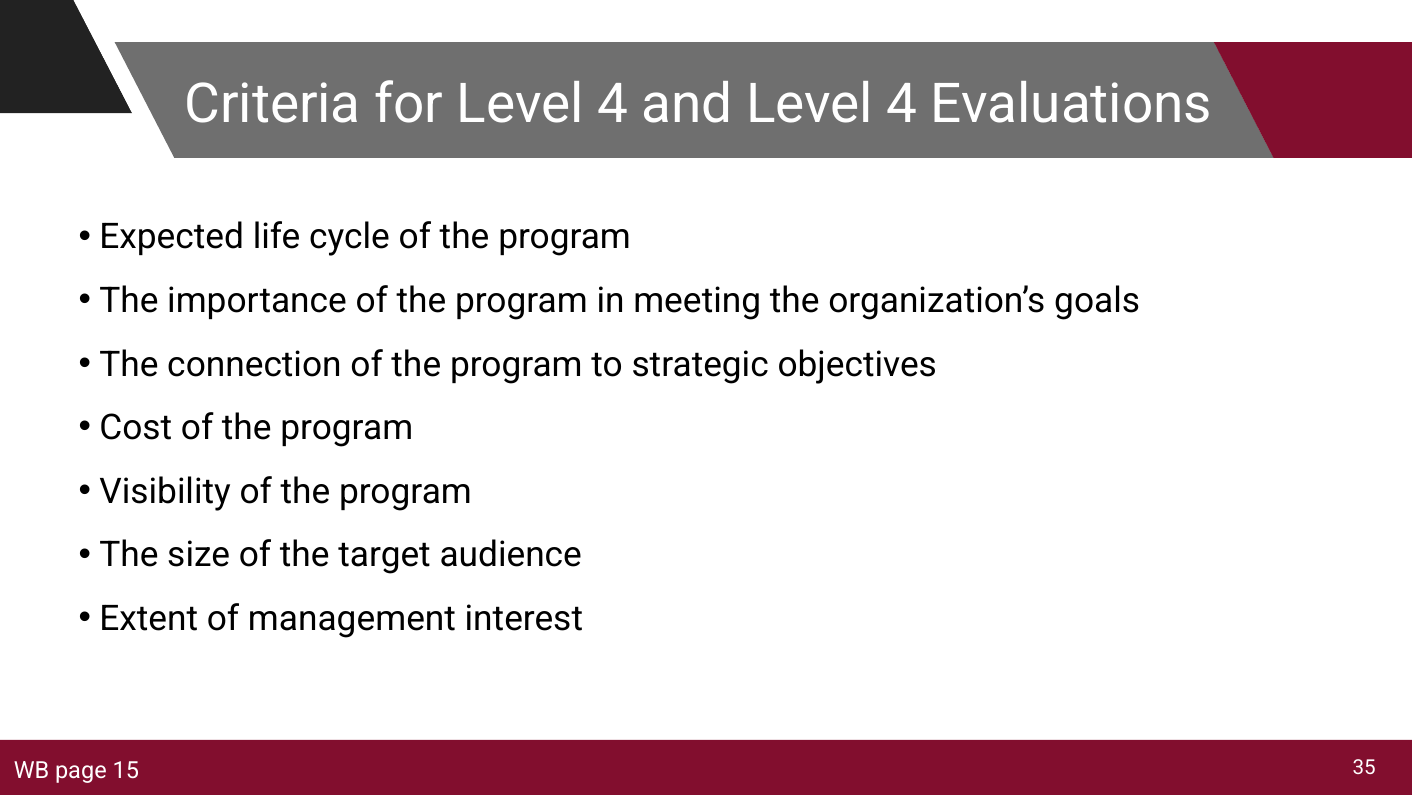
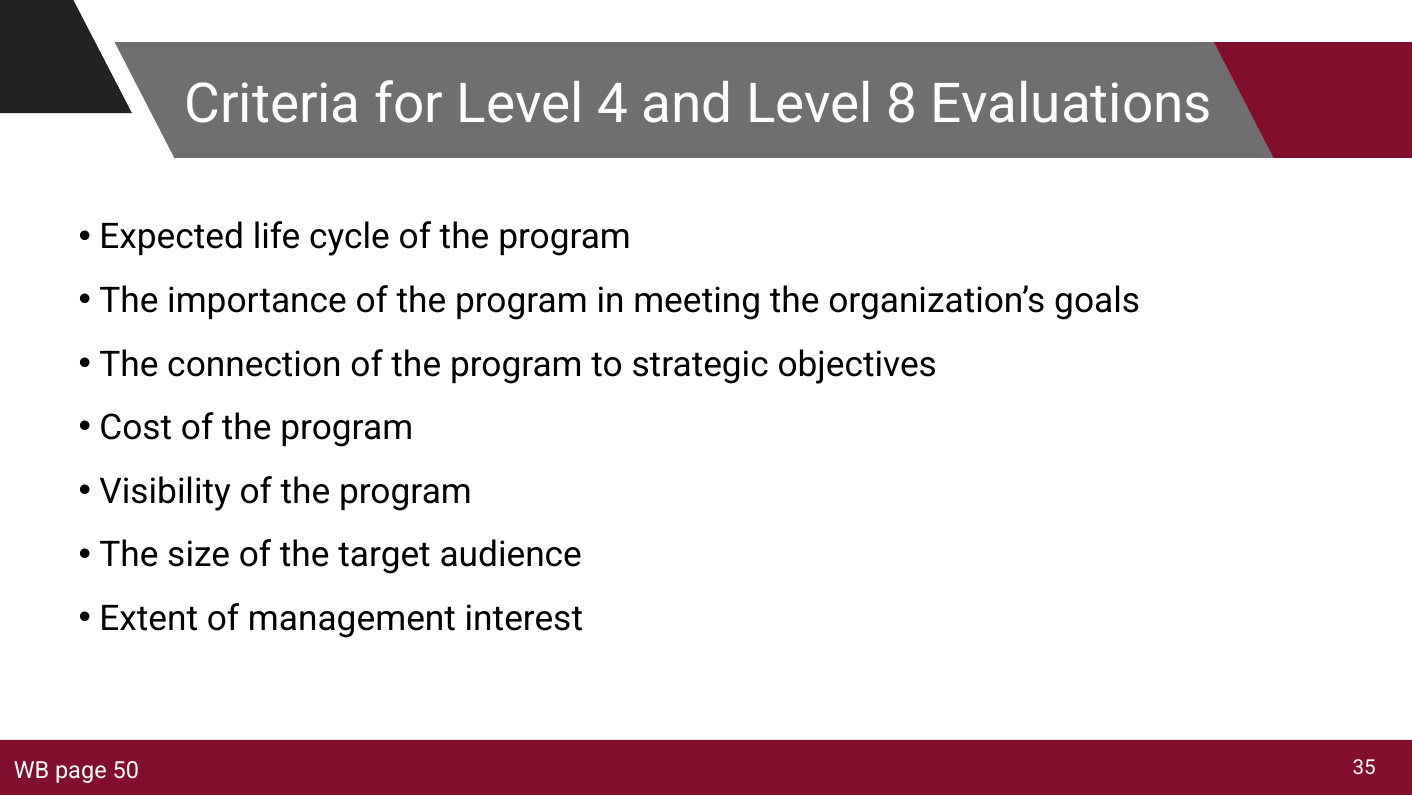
and Level 4: 4 -> 8
15: 15 -> 50
